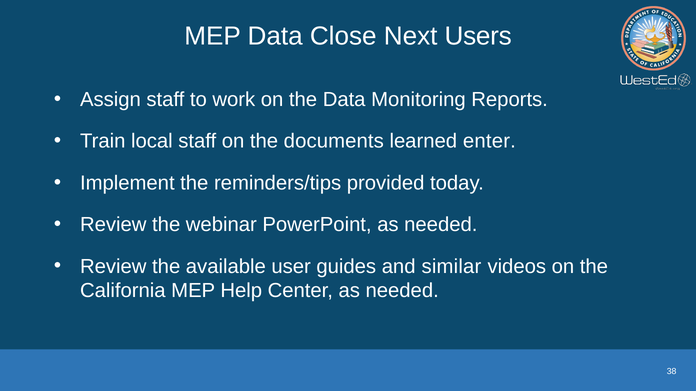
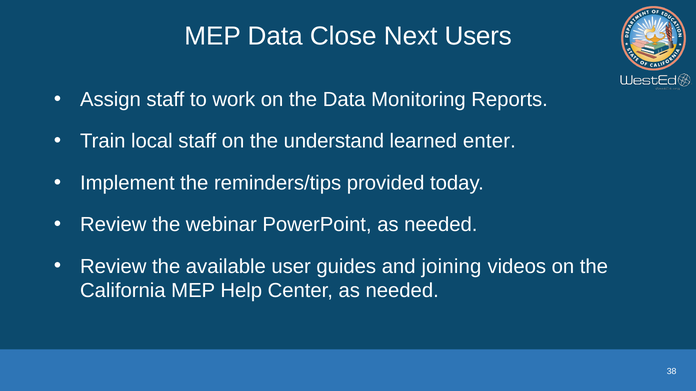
documents: documents -> understand
similar: similar -> joining
